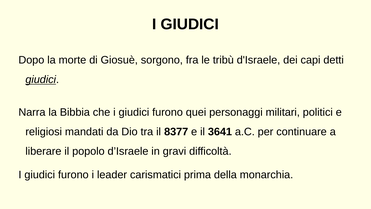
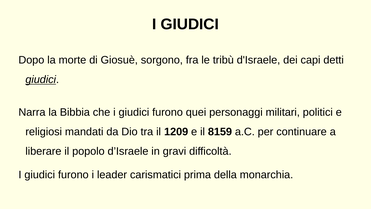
8377: 8377 -> 1209
3641: 3641 -> 8159
